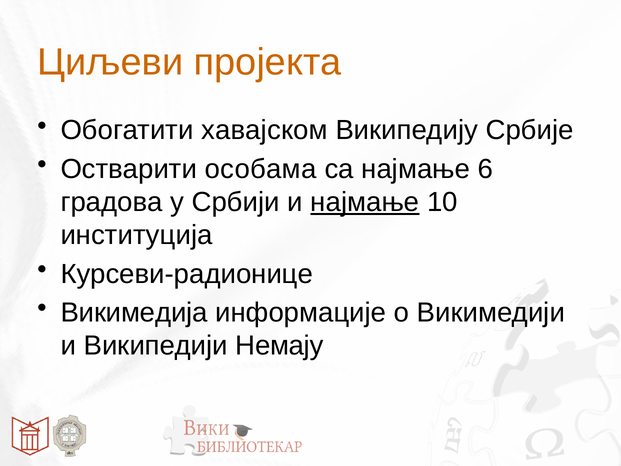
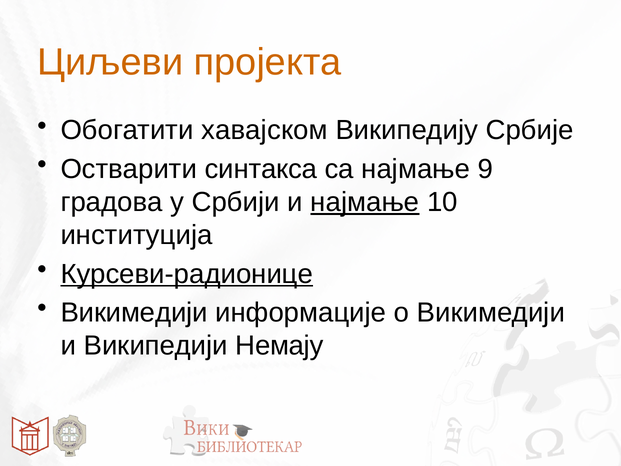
особама: особама -> синтакса
6: 6 -> 9
Курсеви-радионице underline: none -> present
Викимедија at (134, 312): Викимедија -> Викимедији
